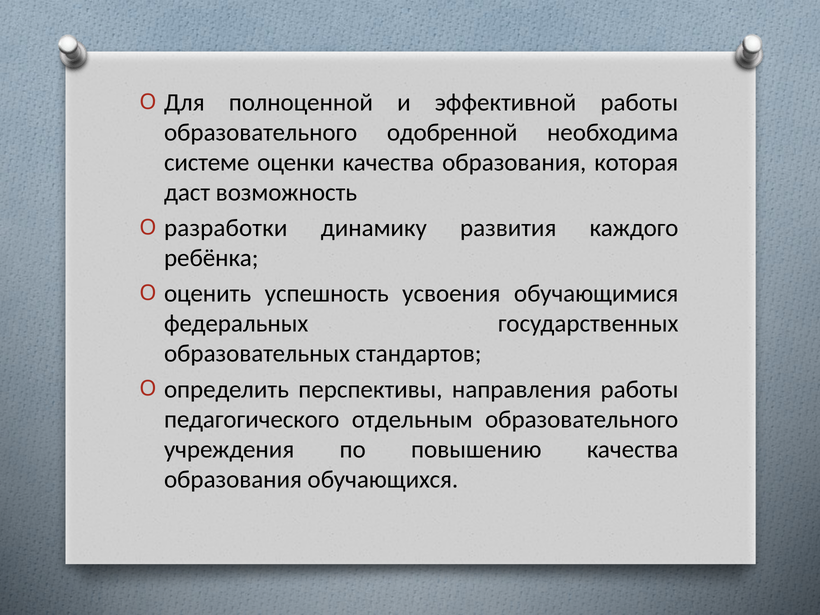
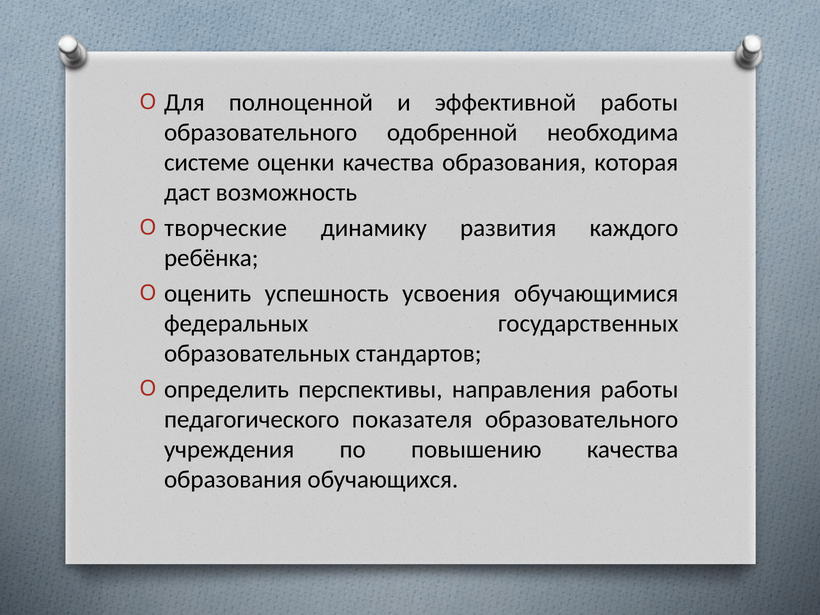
разработки: разработки -> творческие
отдельным: отдельным -> показателя
